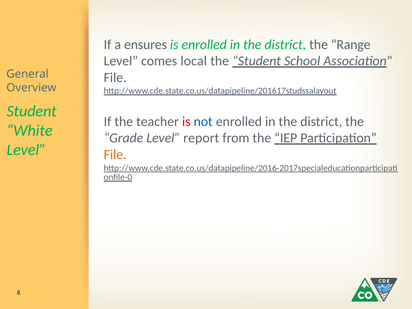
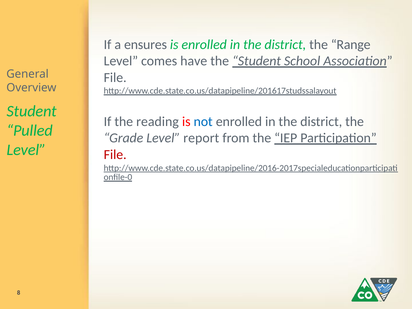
local: local -> have
teacher: teacher -> reading
White: White -> Pulled
File at (115, 155) colour: orange -> red
